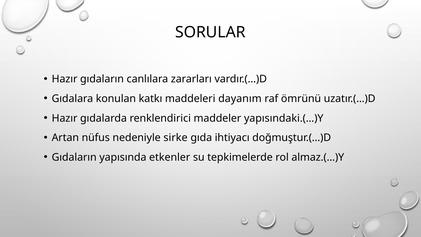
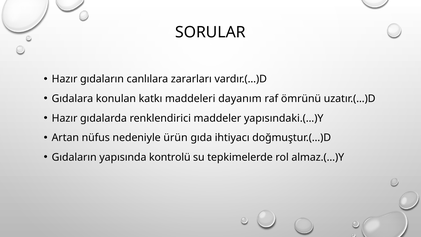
sirke: sirke -> ürün
etkenler: etkenler -> kontrolü
